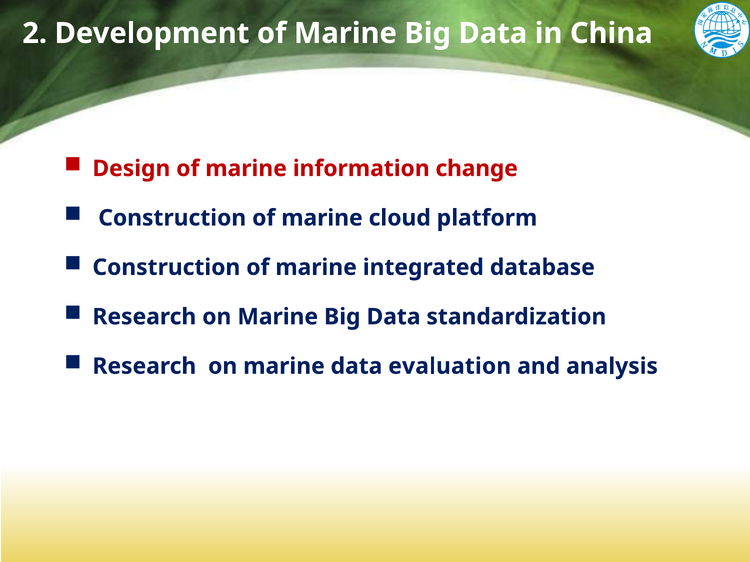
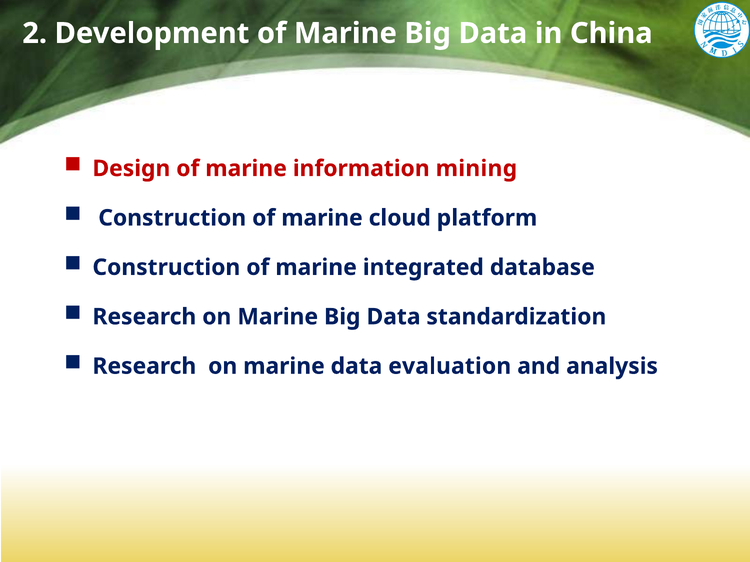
change: change -> mining
